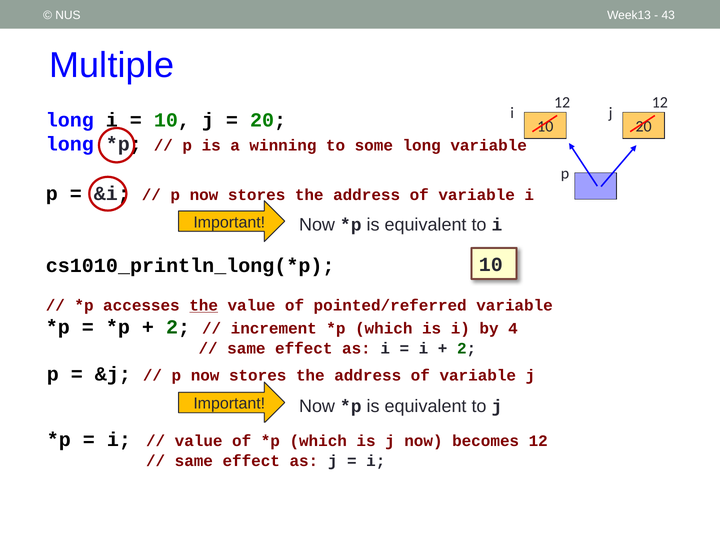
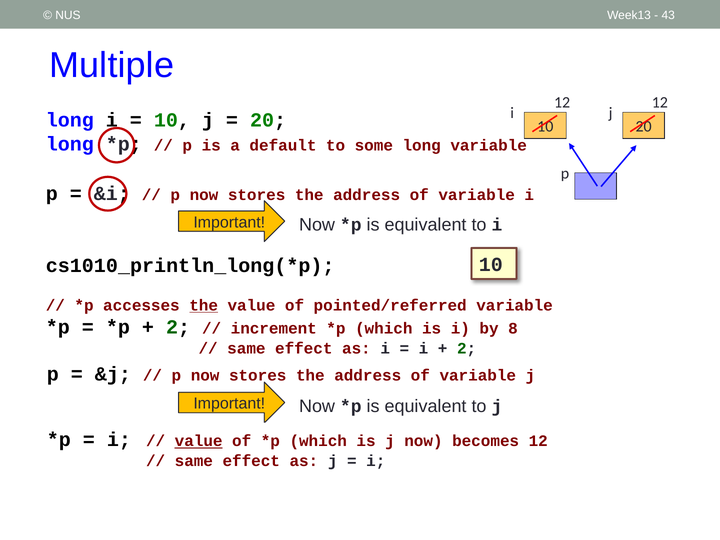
winning: winning -> default
4: 4 -> 8
value at (199, 441) underline: none -> present
